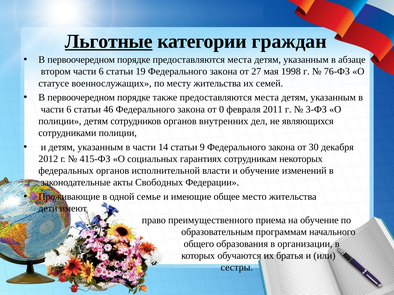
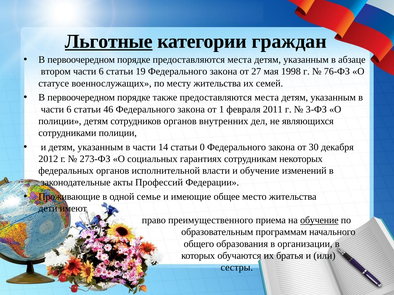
0: 0 -> 1
9: 9 -> 0
415-ФЗ: 415-ФЗ -> 273-ФЗ
Свободных: Свободных -> Профессий
обучение at (319, 221) underline: none -> present
